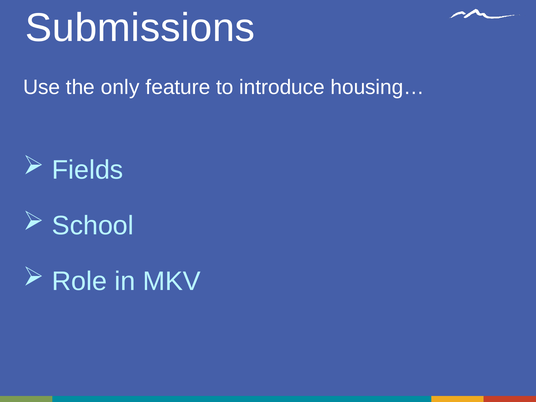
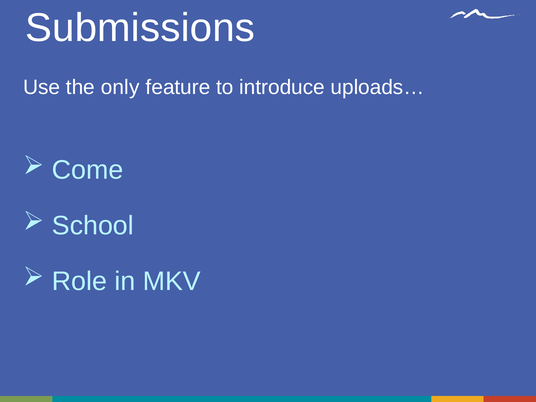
housing…: housing… -> uploads…
Fields: Fields -> Come
